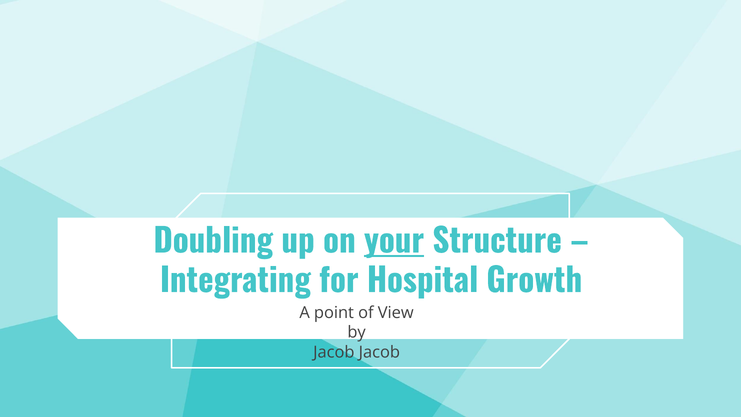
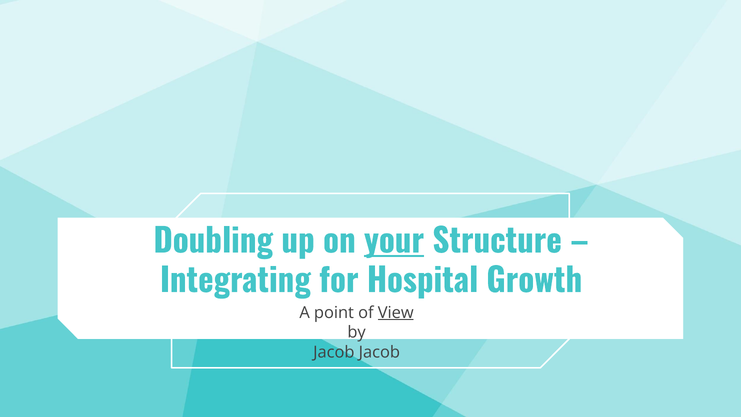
View underline: none -> present
